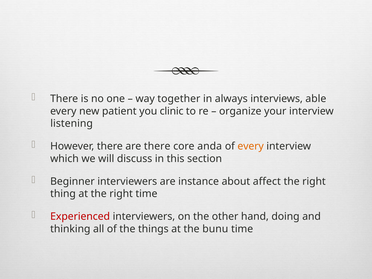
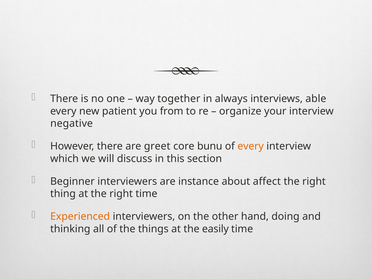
clinic: clinic -> from
listening: listening -> negative
are there: there -> greet
anda: anda -> bunu
Experienced colour: red -> orange
bunu: bunu -> easily
